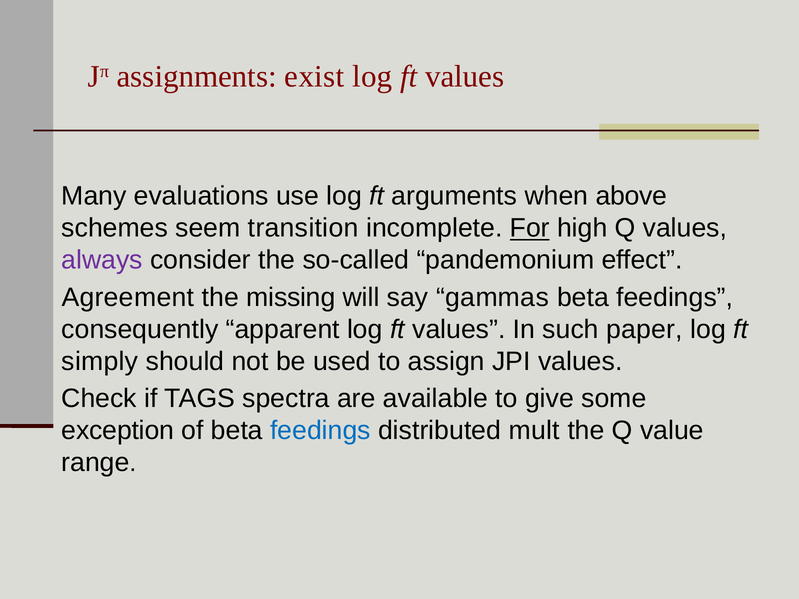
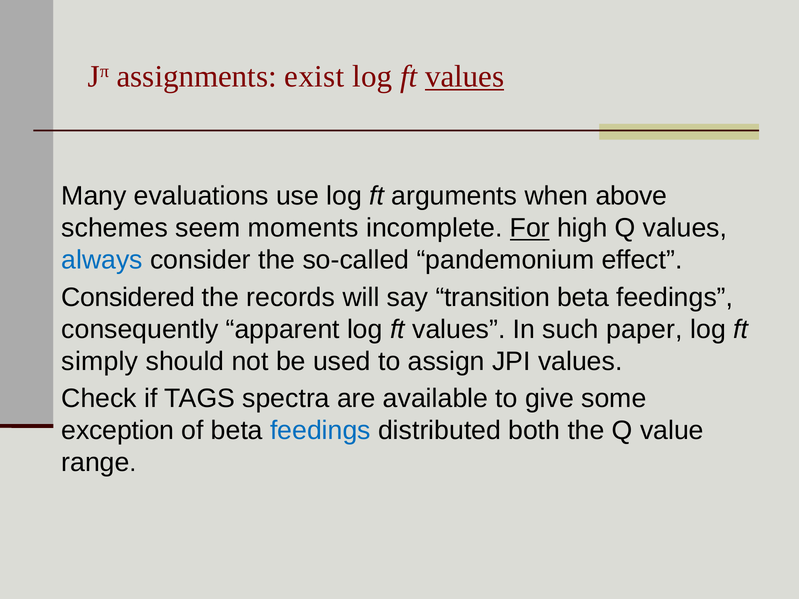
values at (465, 76) underline: none -> present
transition: transition -> moments
always colour: purple -> blue
Agreement: Agreement -> Considered
missing: missing -> records
gammas: gammas -> transition
mult: mult -> both
